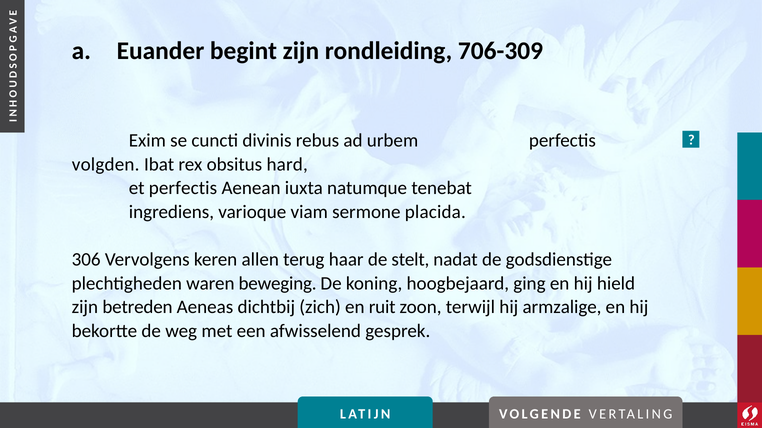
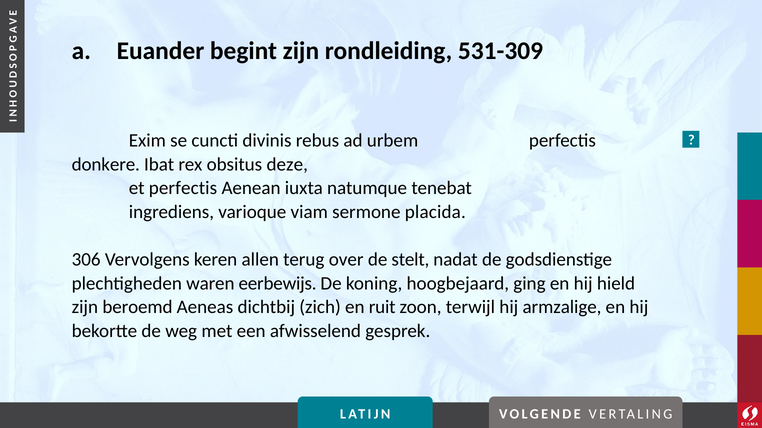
706-309: 706-309 -> 531-309
volgden: volgden -> donkere
hard: hard -> deze
haar: haar -> over
beweging: beweging -> eerbewijs
betreden: betreden -> beroemd
